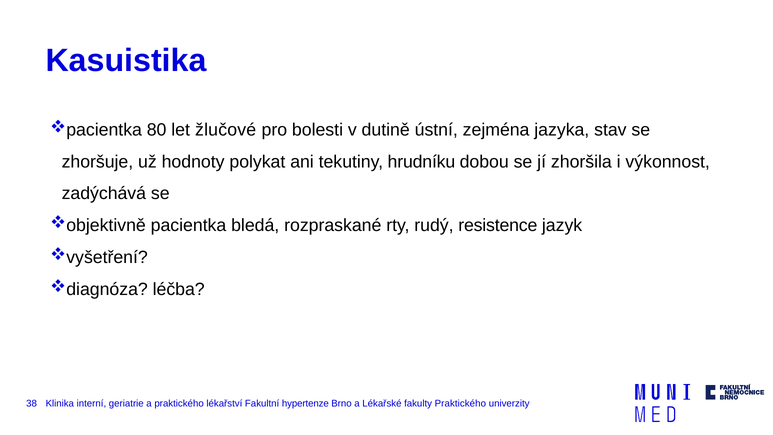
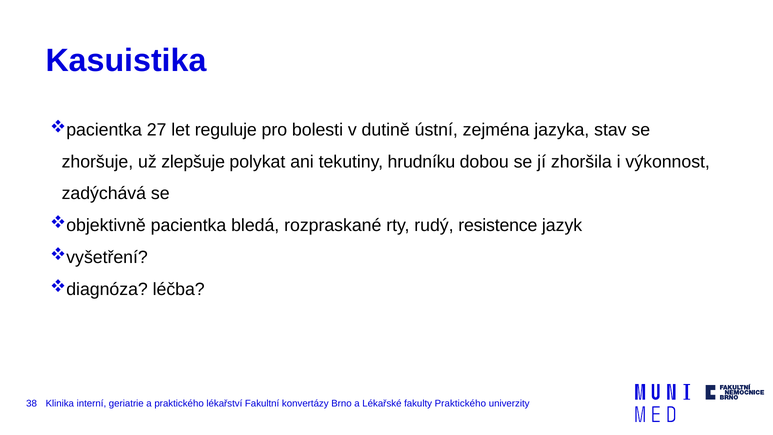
80: 80 -> 27
žlučové: žlučové -> reguluje
hodnoty: hodnoty -> zlepšuje
hypertenze: hypertenze -> konvertázy
